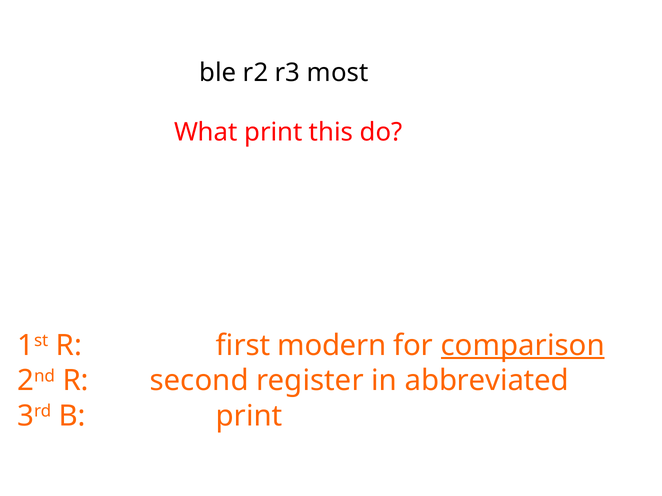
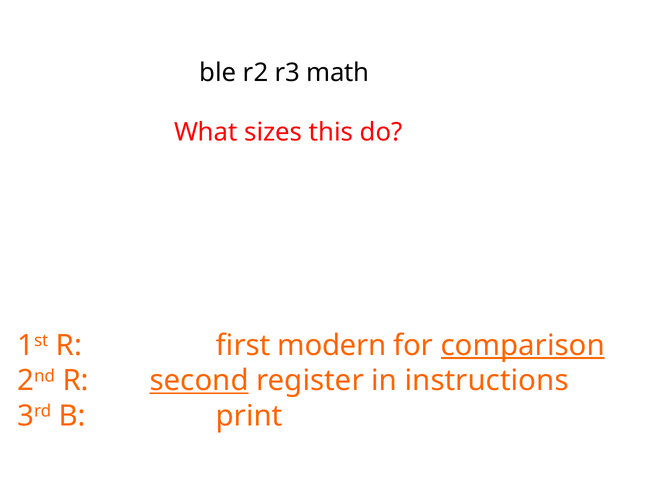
most: most -> math
What print: print -> sizes
second underline: none -> present
abbreviated: abbreviated -> instructions
